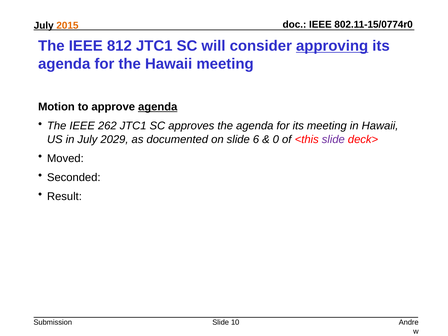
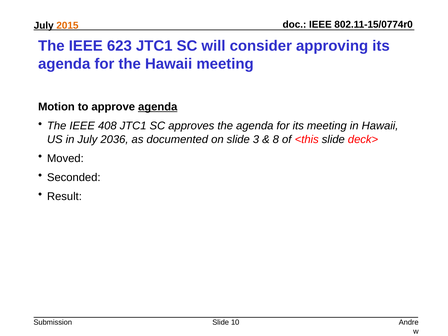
812: 812 -> 623
approving underline: present -> none
262: 262 -> 408
2029: 2029 -> 2036
6: 6 -> 3
0: 0 -> 8
slide at (333, 139) colour: purple -> black
